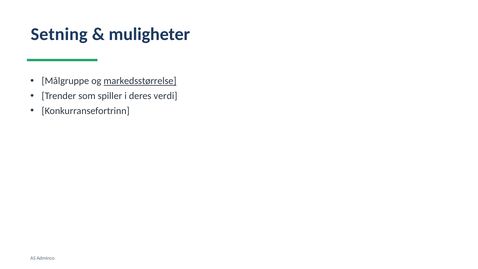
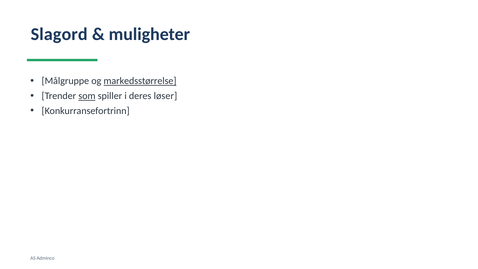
Setning: Setning -> Slagord
som underline: none -> present
verdi: verdi -> løser
